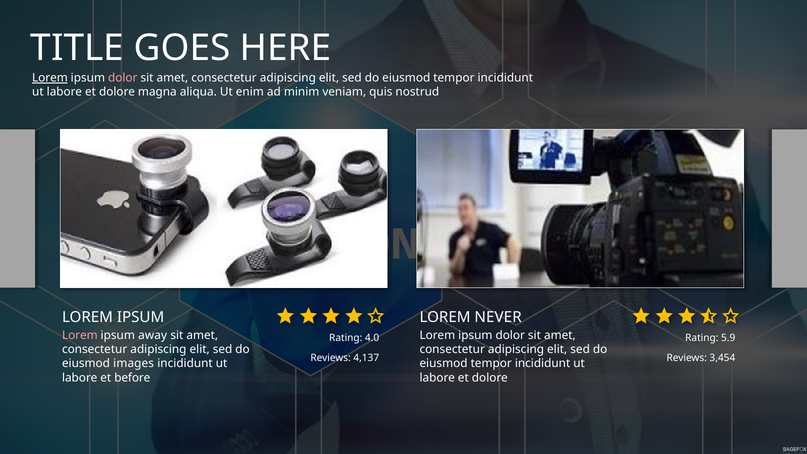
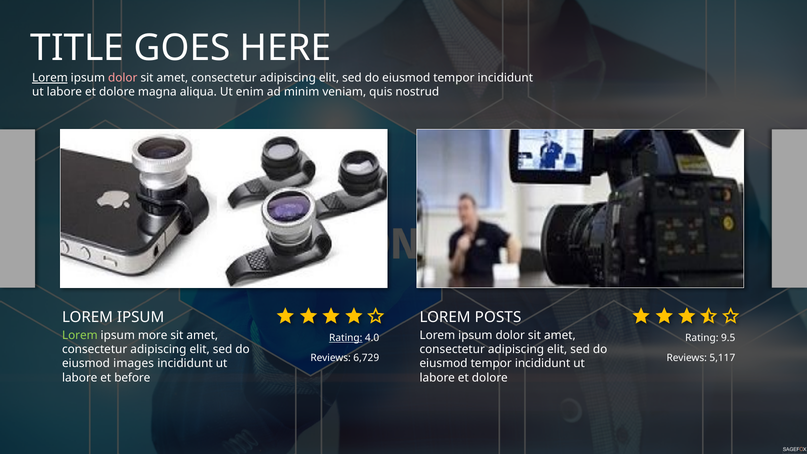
NEVER: NEVER -> POSTS
Lorem at (80, 335) colour: pink -> light green
away: away -> more
Rating at (346, 338) underline: none -> present
5.9: 5.9 -> 9.5
4,137: 4,137 -> 6,729
3,454: 3,454 -> 5,117
